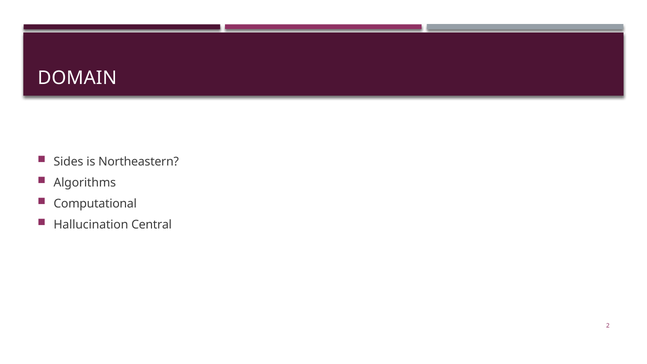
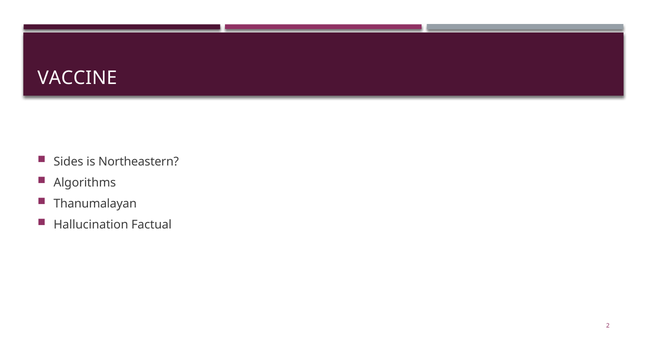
DOMAIN: DOMAIN -> VACCINE
Computational: Computational -> Thanumalayan
Central: Central -> Factual
